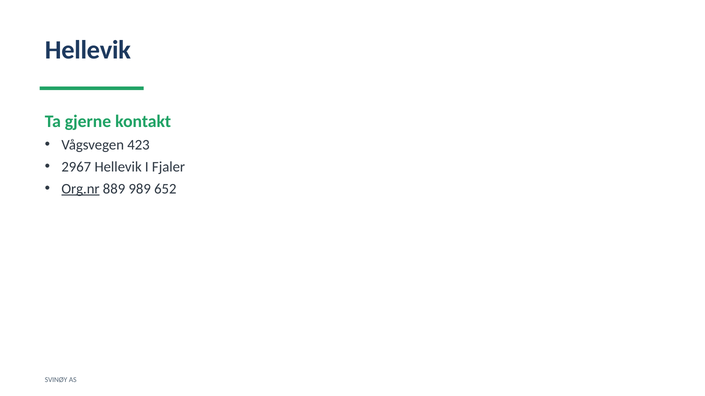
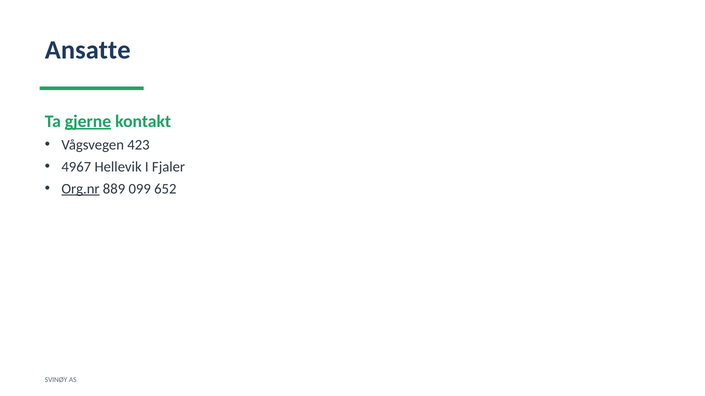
Hellevik at (88, 50): Hellevik -> Ansatte
gjerne underline: none -> present
2967: 2967 -> 4967
989: 989 -> 099
